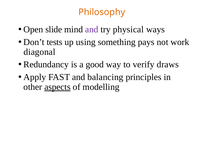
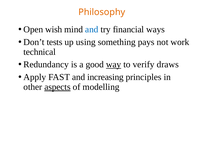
slide: slide -> wish
and at (92, 29) colour: purple -> blue
physical: physical -> financial
diagonal: diagonal -> technical
way underline: none -> present
balancing: balancing -> increasing
